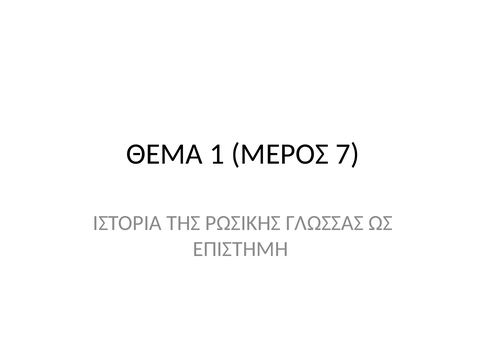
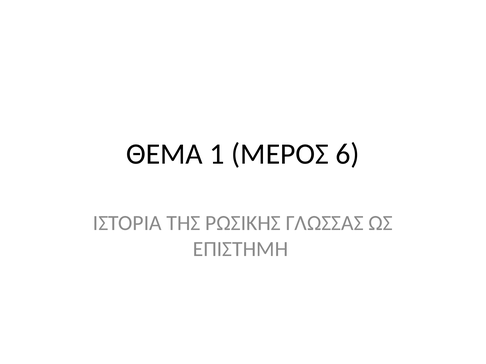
7: 7 -> 6
